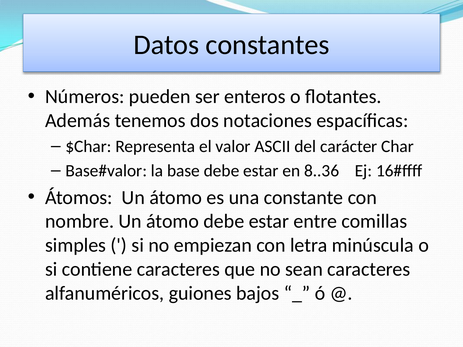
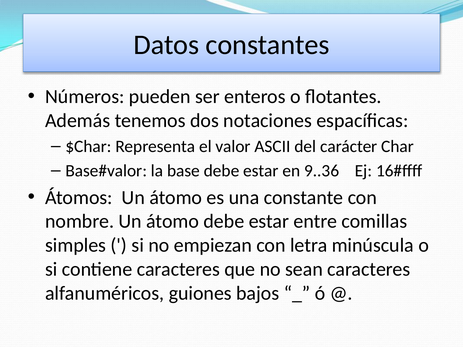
8..36: 8..36 -> 9..36
